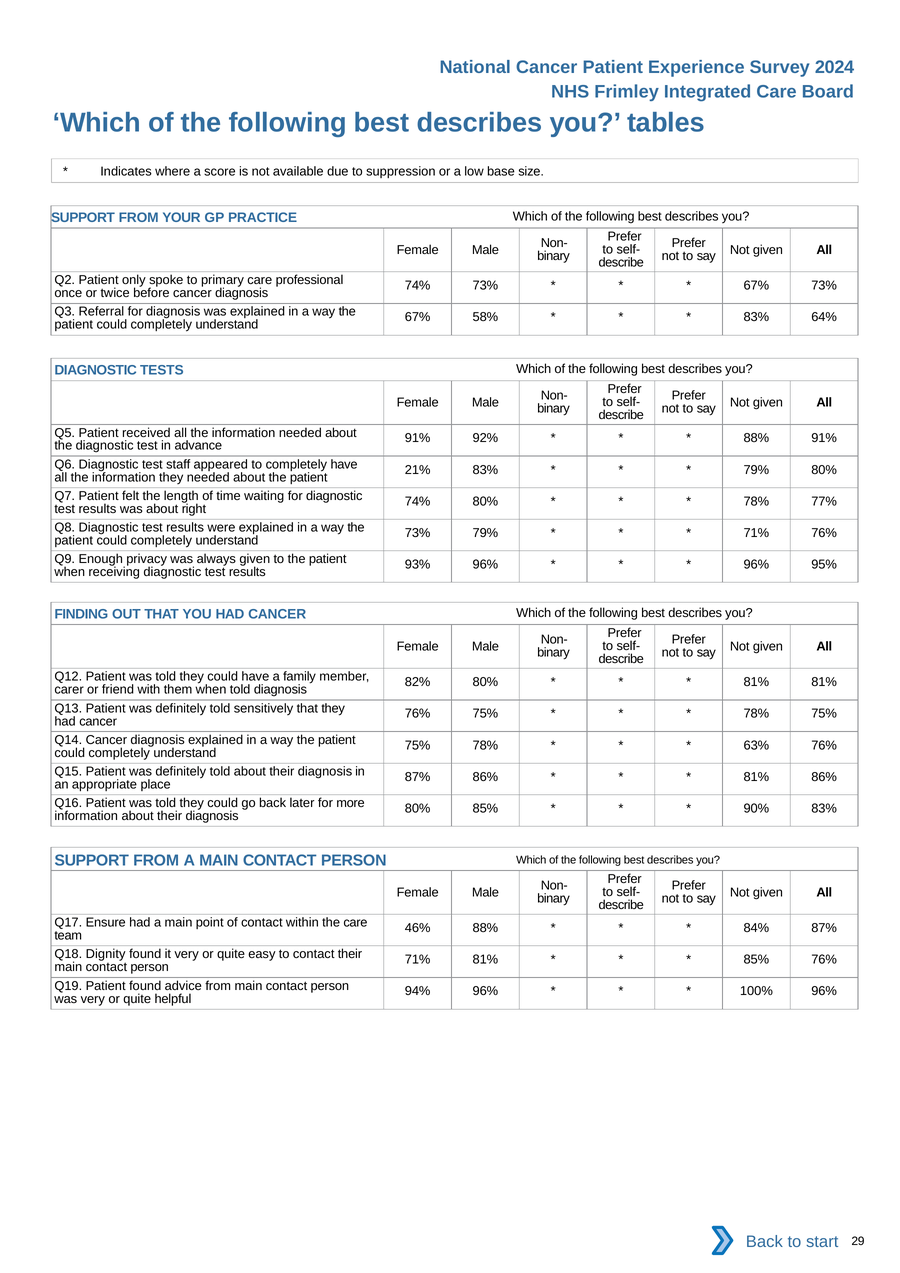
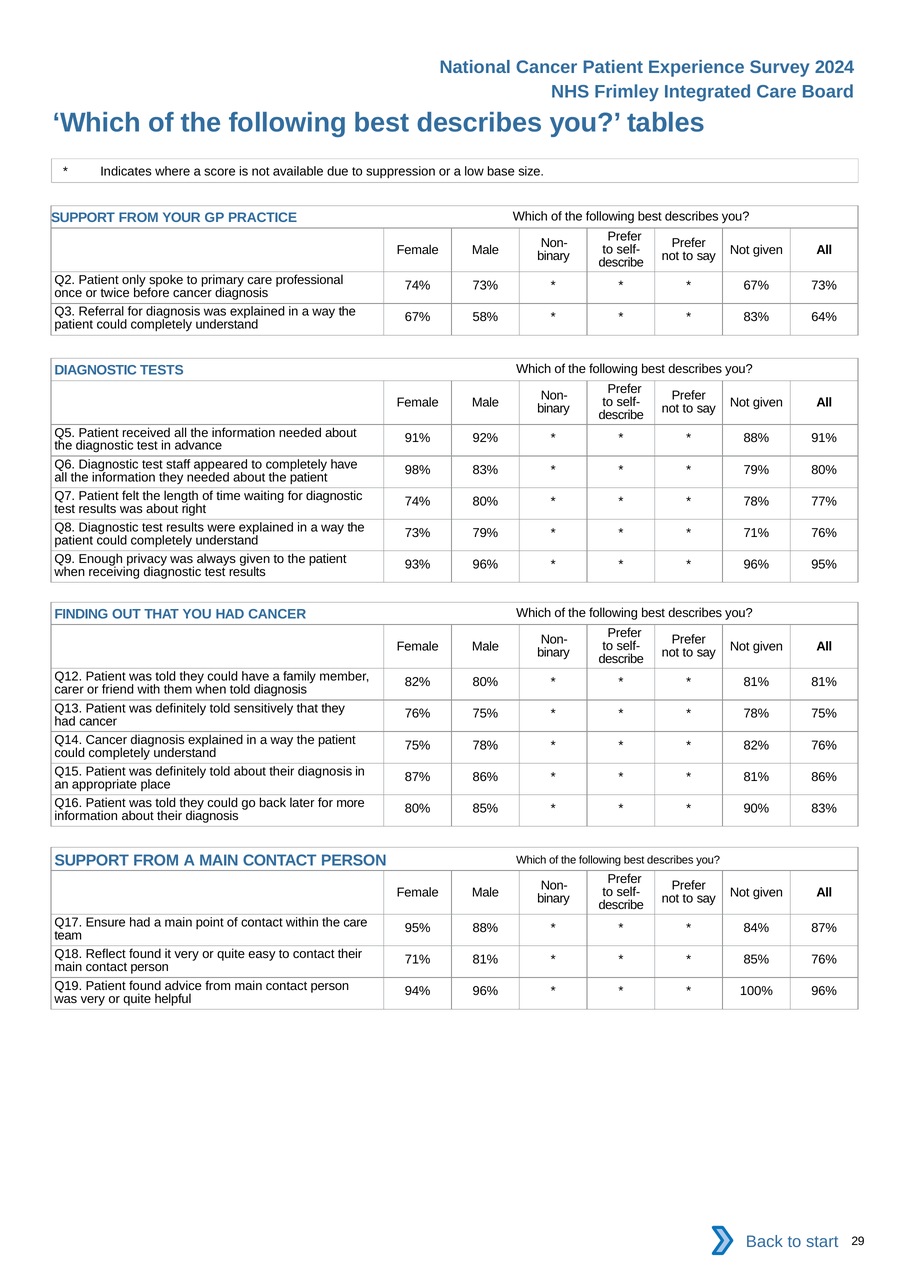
21%: 21% -> 98%
63% at (756, 746): 63% -> 82%
46% at (418, 929): 46% -> 95%
Dignity: Dignity -> Reflect
